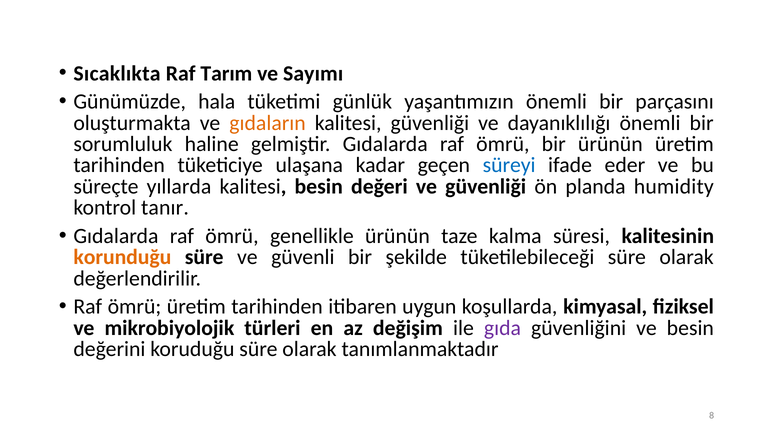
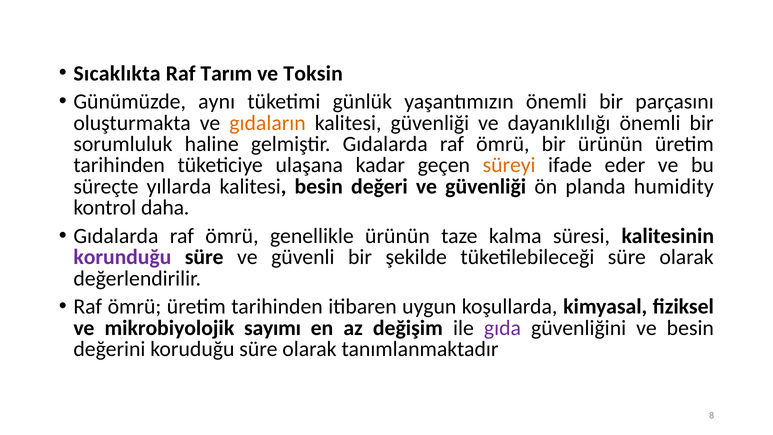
Sayımı: Sayımı -> Toksin
hala: hala -> aynı
süreyi colour: blue -> orange
tanır: tanır -> daha
korunduğu colour: orange -> purple
türleri: türleri -> sayımı
